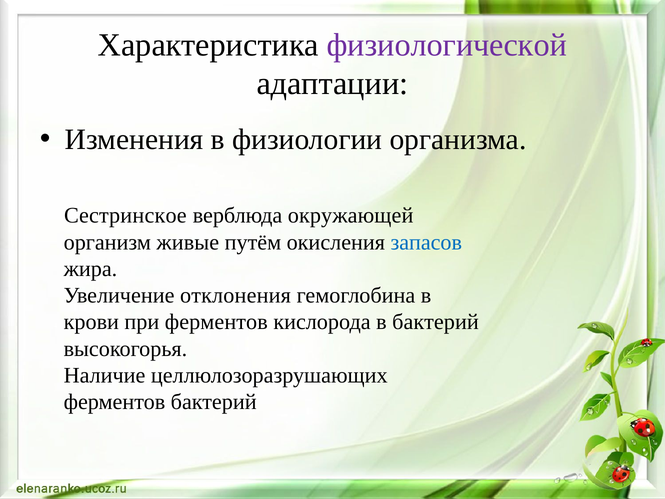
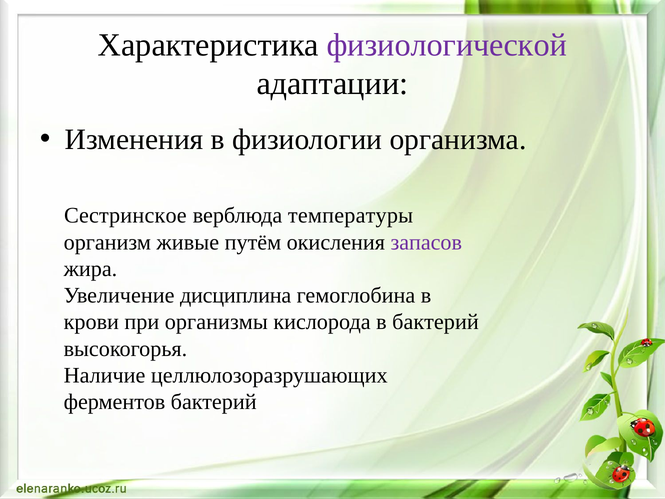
окружающей: окружающей -> температуры
запасов colour: blue -> purple
отклонения: отклонения -> дисциплина
при ферментов: ферментов -> организмы
